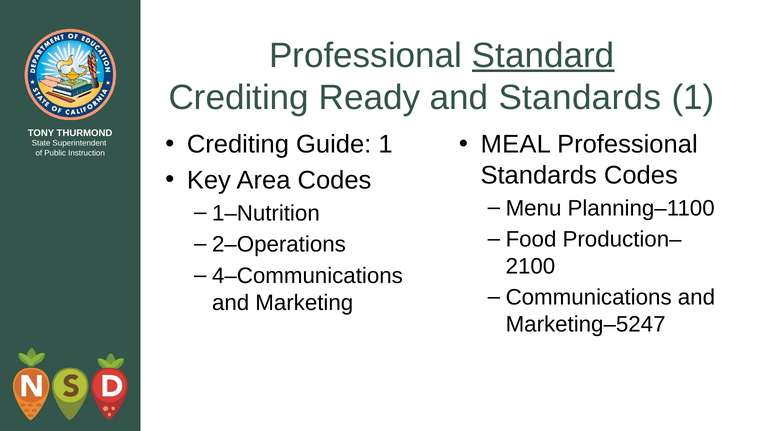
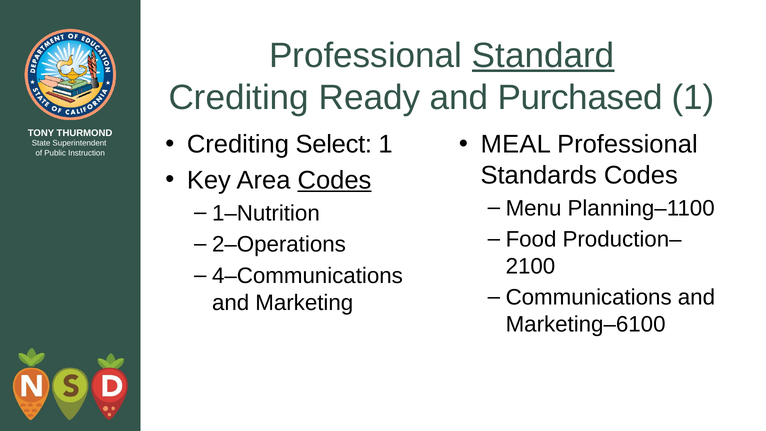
and Standards: Standards -> Purchased
Guide: Guide -> Select
Codes at (334, 180) underline: none -> present
Marketing–5247: Marketing–5247 -> Marketing–6100
